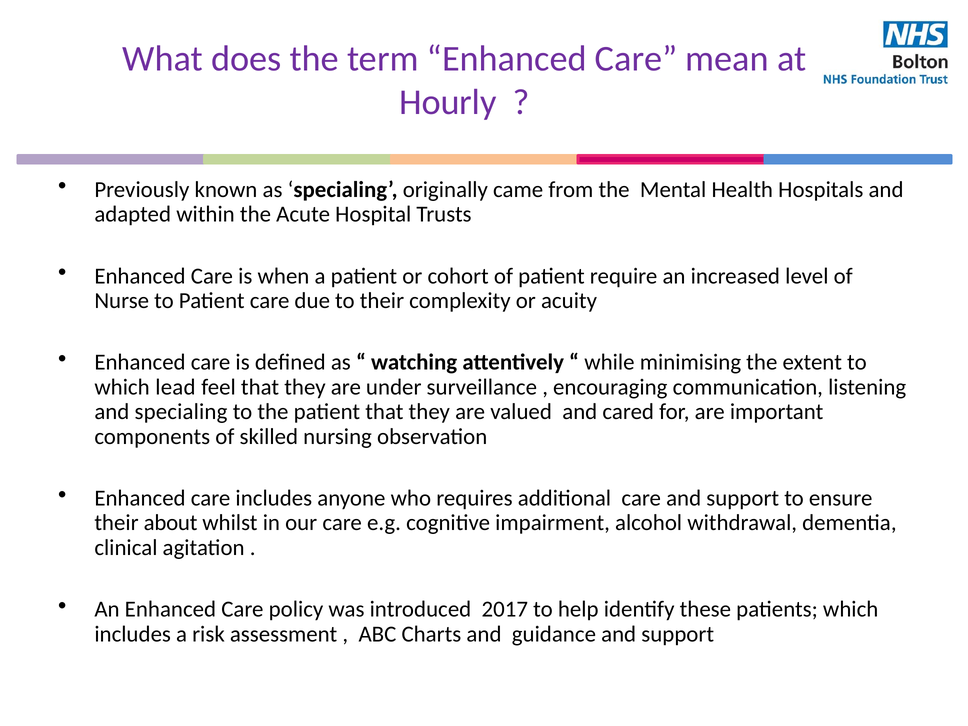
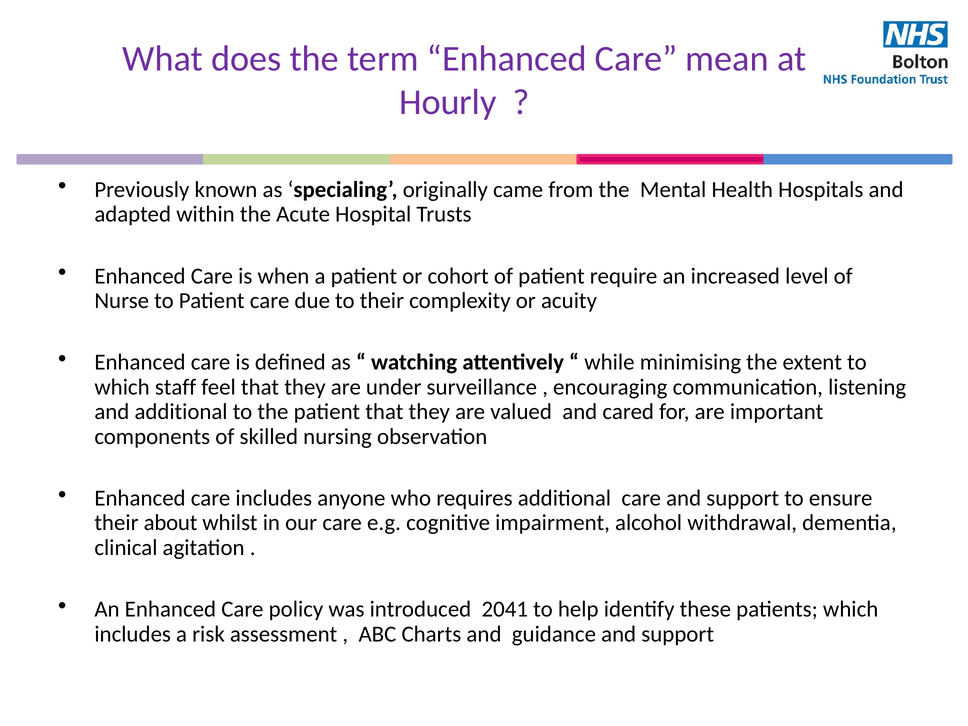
lead: lead -> staff
and specialing: specialing -> additional
2017: 2017 -> 2041
